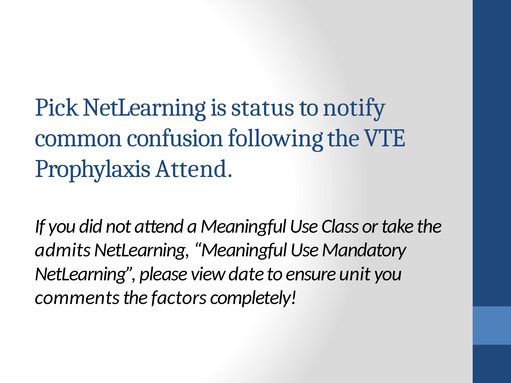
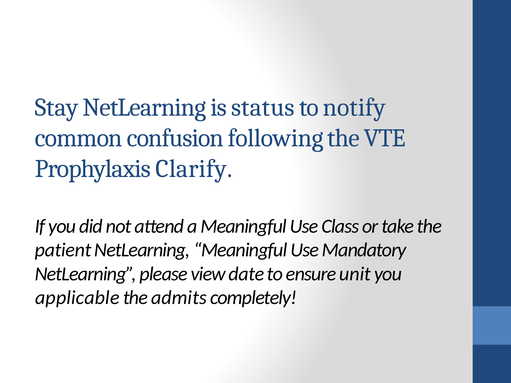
Pick: Pick -> Stay
Prophylaxis Attend: Attend -> Clarify
admits: admits -> patient
comments: comments -> applicable
factors: factors -> admits
